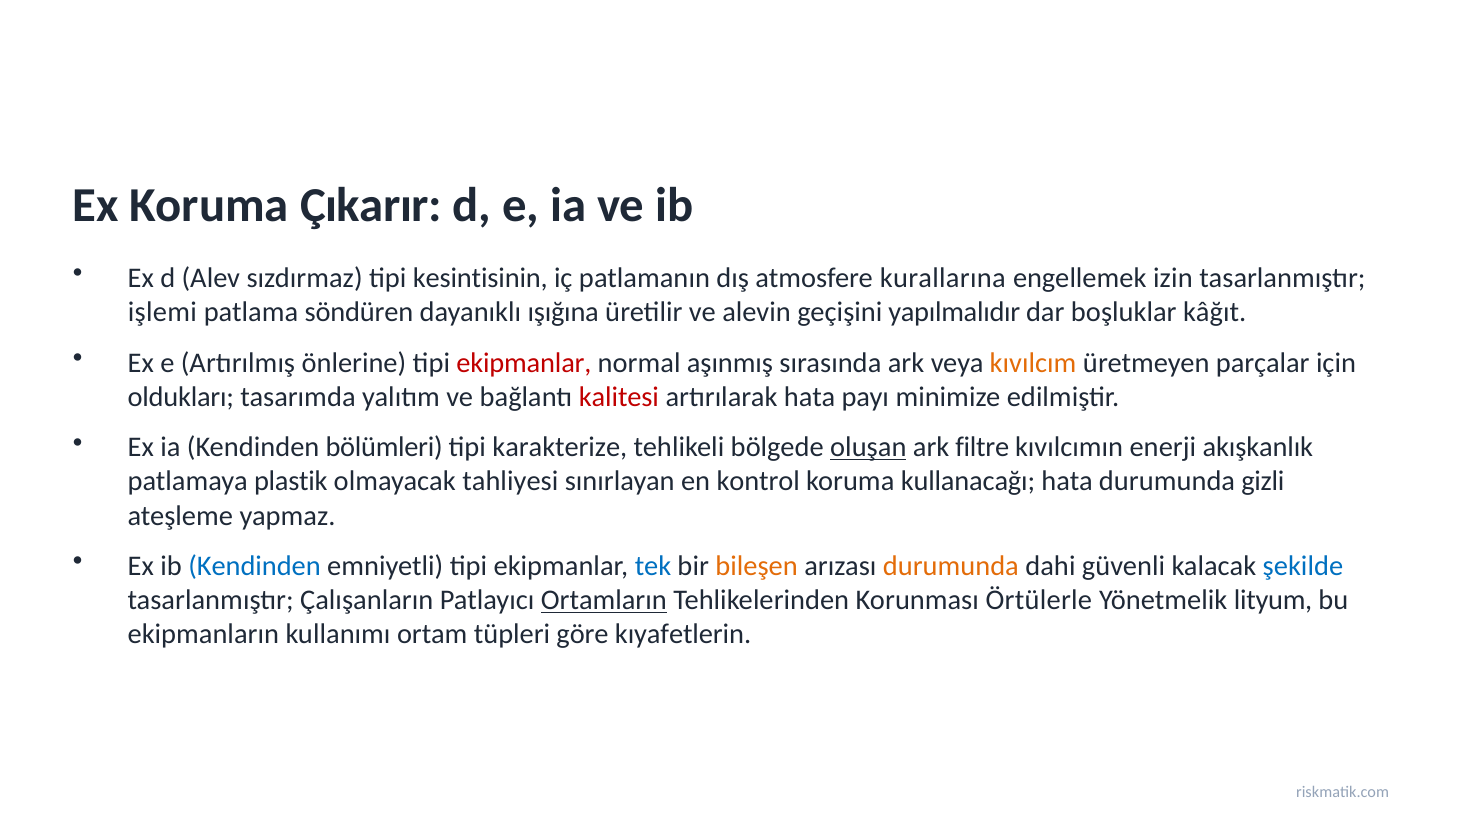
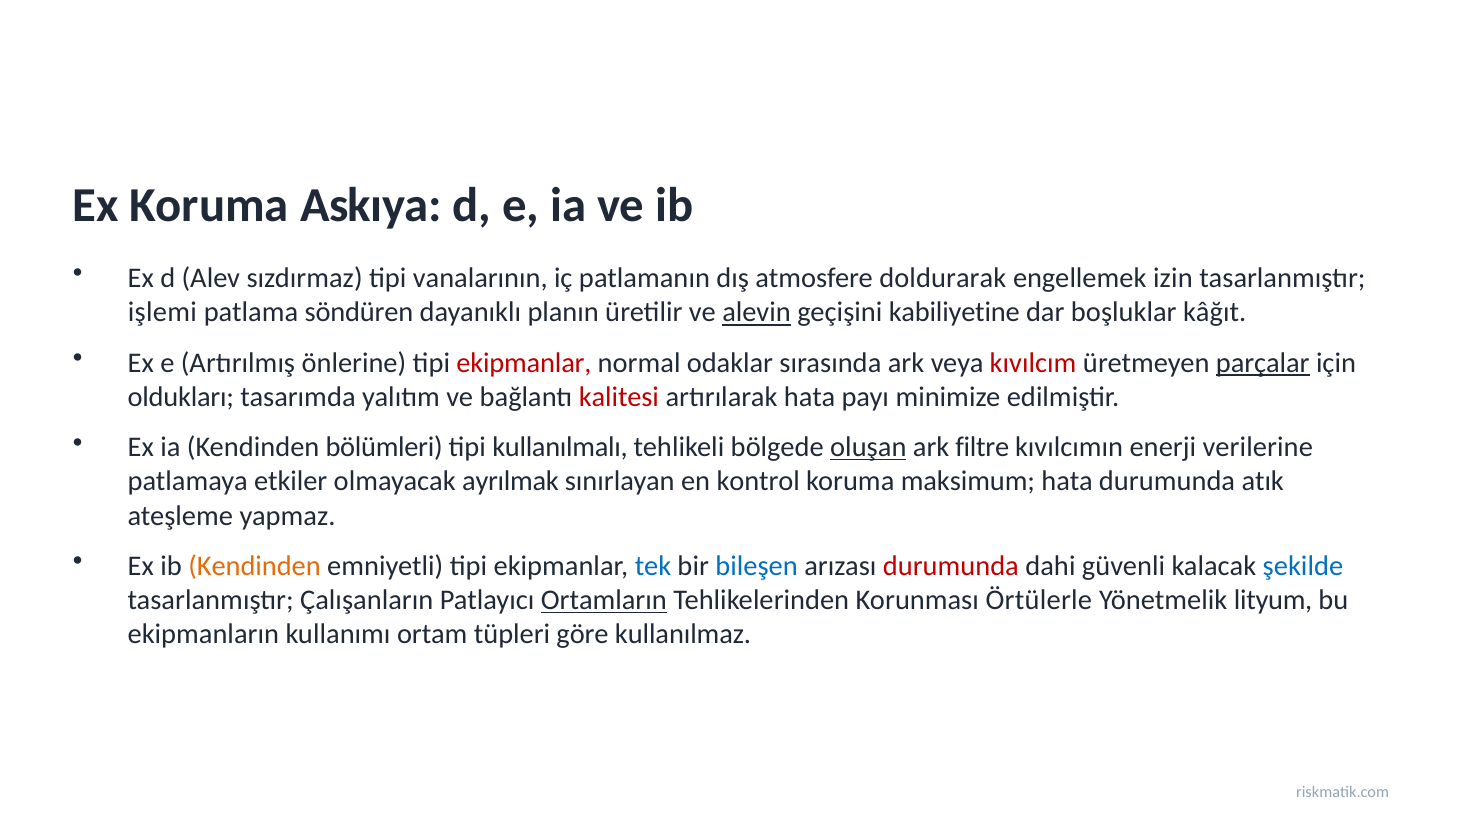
Çıkarır: Çıkarır -> Askıya
kesintisinin: kesintisinin -> vanalarının
kurallarına: kurallarına -> doldurarak
ışığına: ışığına -> planın
alevin underline: none -> present
yapılmalıdır: yapılmalıdır -> kabiliyetine
aşınmış: aşınmış -> odaklar
kıvılcım colour: orange -> red
parçalar underline: none -> present
karakterize: karakterize -> kullanılmalı
akışkanlık: akışkanlık -> verilerine
plastik: plastik -> etkiler
tahliyesi: tahliyesi -> ayrılmak
kullanacağı: kullanacağı -> maksimum
gizli: gizli -> atık
Kendinden at (255, 566) colour: blue -> orange
bileşen colour: orange -> blue
durumunda at (951, 566) colour: orange -> red
kıyafetlerin: kıyafetlerin -> kullanılmaz
